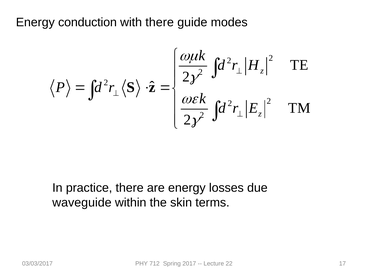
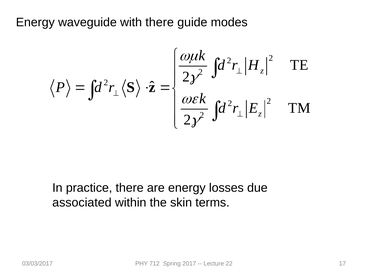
conduction: conduction -> waveguide
waveguide: waveguide -> associated
